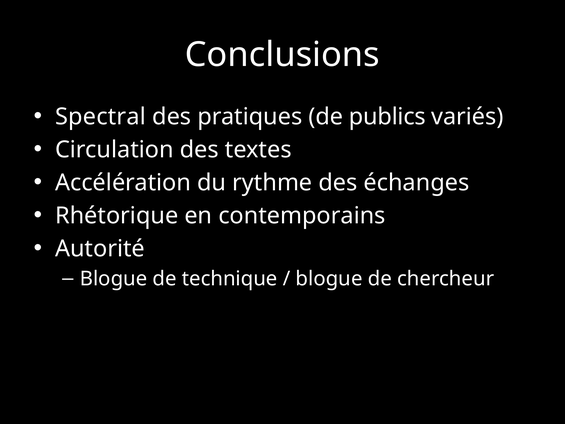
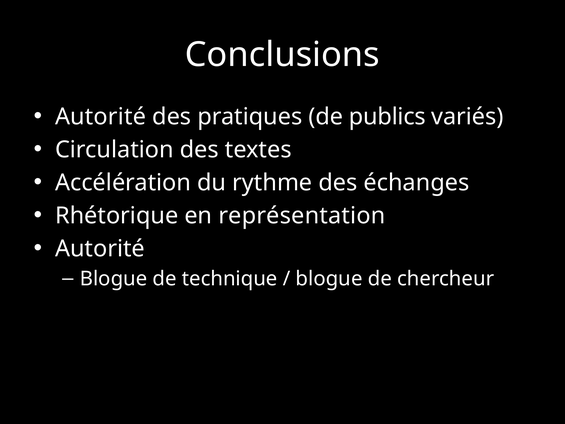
Spectral at (101, 117): Spectral -> Autorité
contemporains: contemporains -> représentation
